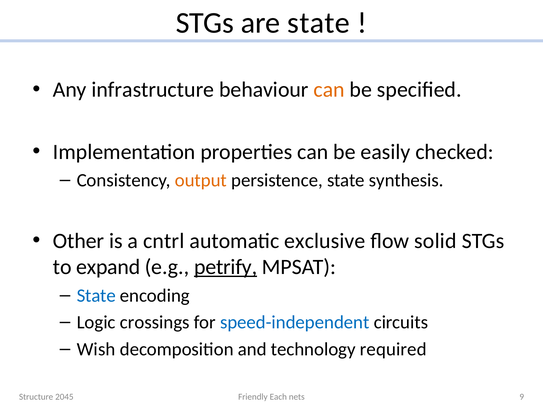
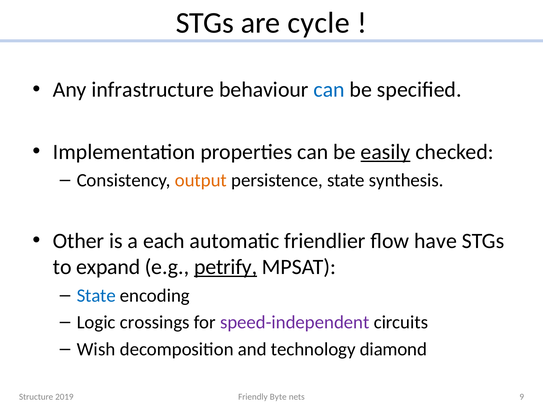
are state: state -> cycle
can at (329, 90) colour: orange -> blue
easily underline: none -> present
cntrl: cntrl -> each
exclusive: exclusive -> friendlier
solid: solid -> have
speed-independent colour: blue -> purple
required: required -> diamond
Each: Each -> Byte
2045: 2045 -> 2019
